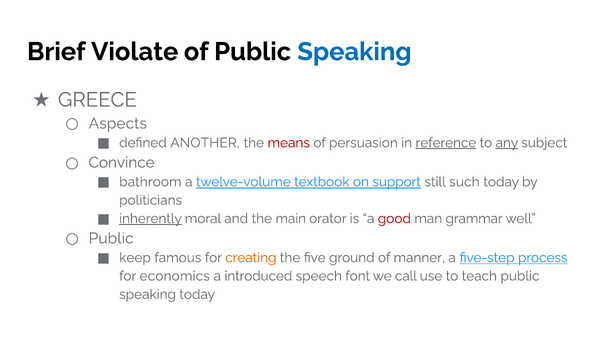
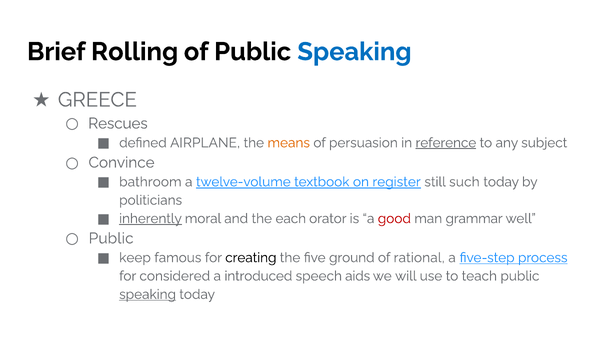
Violate: Violate -> Rolling
Aspects: Aspects -> Rescues
ANOTHER: ANOTHER -> AIRPLANE
means colour: red -> orange
any underline: present -> none
support: support -> register
main: main -> each
creating colour: orange -> black
manner: manner -> rational
economics: economics -> considered
font: font -> aids
call: call -> will
speaking at (148, 294) underline: none -> present
